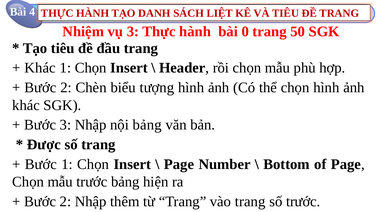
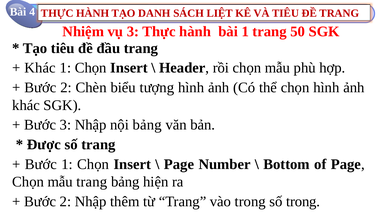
bài 0: 0 -> 1
mẫu trước: trước -> trang
vào trang: trang -> trong
số trước: trước -> trong
